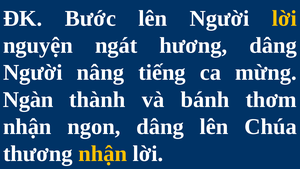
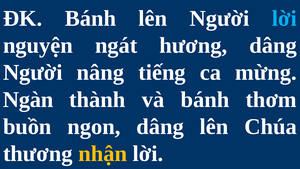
ĐK Bước: Bước -> Bánh
lời at (284, 18) colour: yellow -> light blue
nhận at (27, 126): nhận -> buồn
